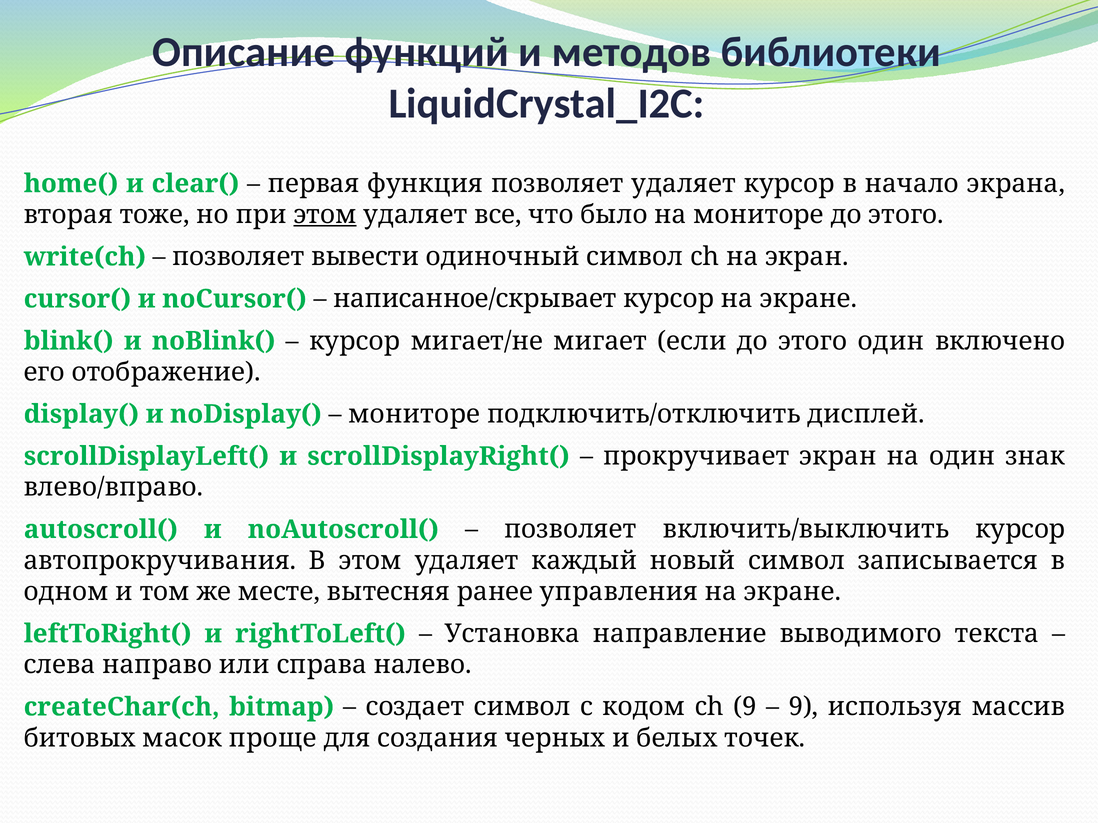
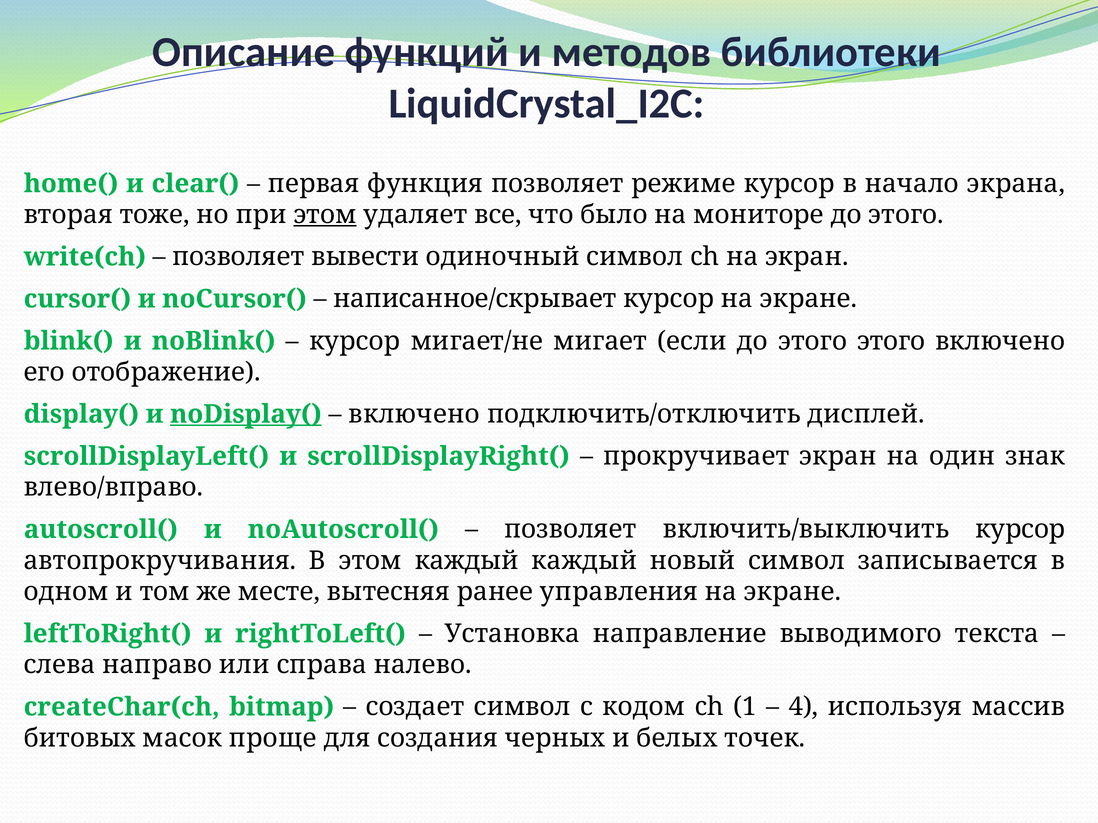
позволяет удаляет: удаляет -> режиме
этого один: один -> этого
noDisplay( underline: none -> present
мониторе at (414, 414): мониторе -> включено
В этом удаляет: удаляет -> каждый
ch 9: 9 -> 1
9 at (804, 707): 9 -> 4
